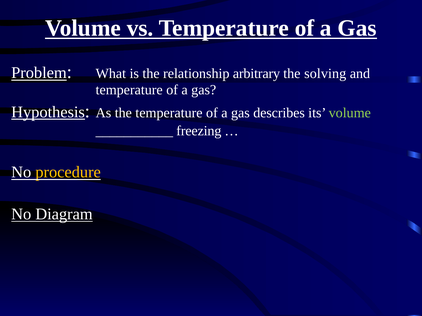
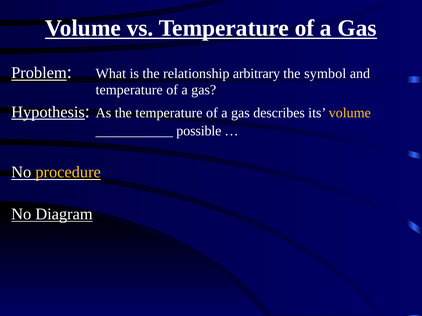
solving: solving -> symbol
volume at (350, 113) colour: light green -> yellow
freezing: freezing -> possible
